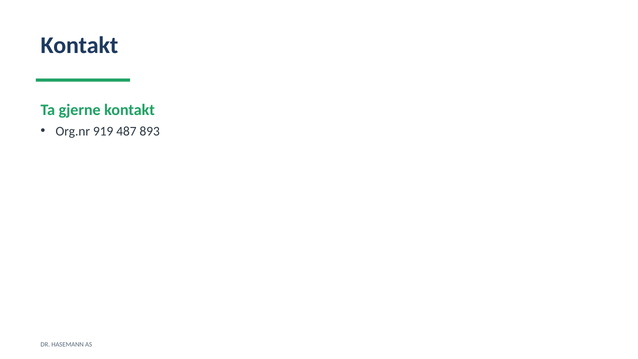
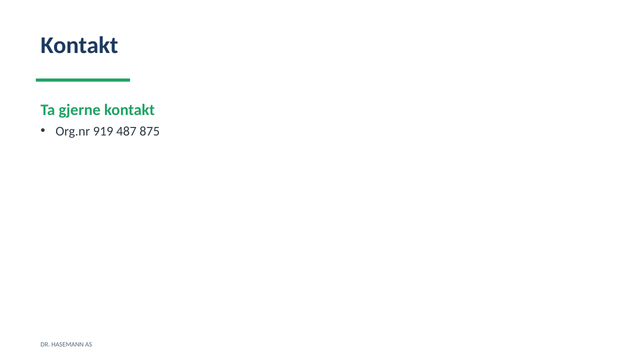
893: 893 -> 875
